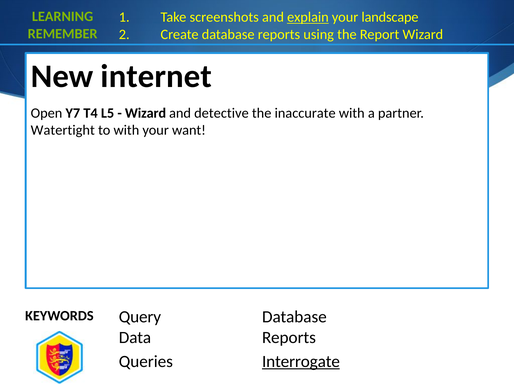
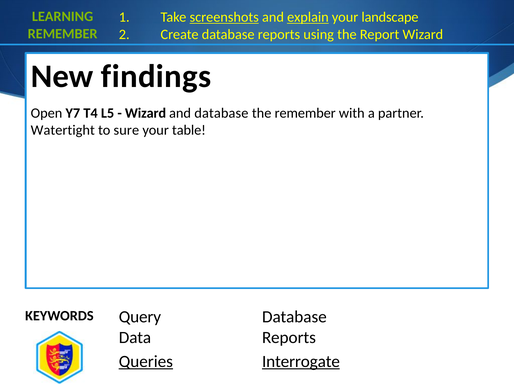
screenshots underline: none -> present
internet: internet -> findings
and detective: detective -> database
the inaccurate: inaccurate -> remember
to with: with -> sure
want: want -> table
Queries underline: none -> present
